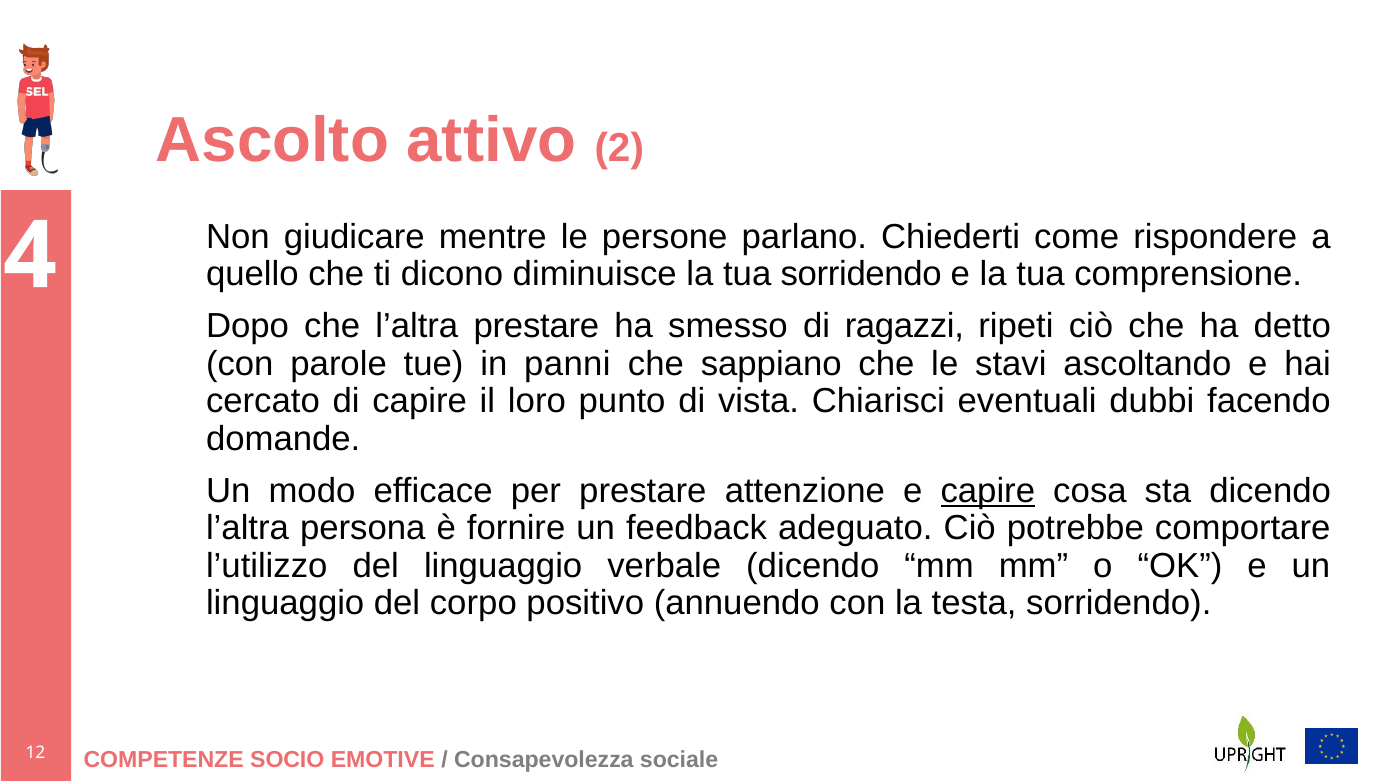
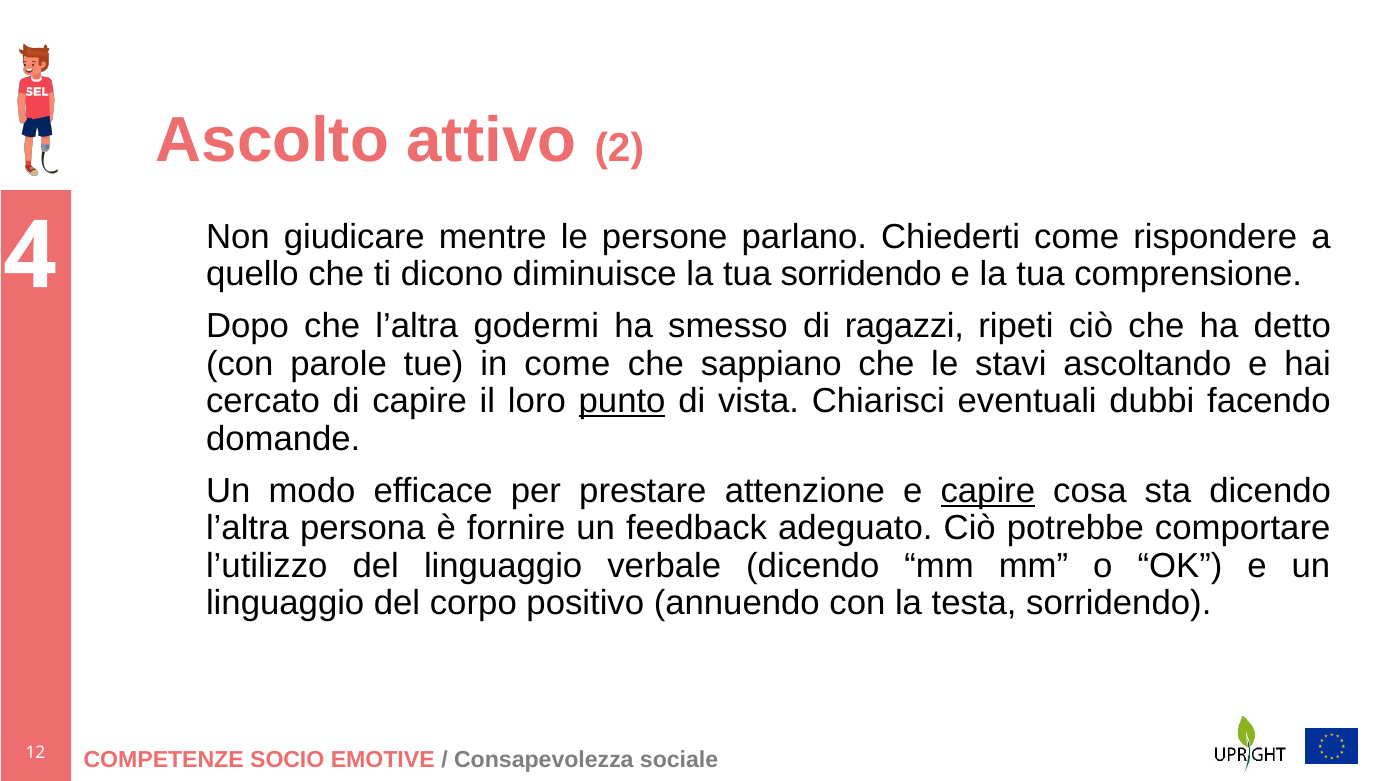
l’altra prestare: prestare -> godermi
in panni: panni -> come
punto underline: none -> present
